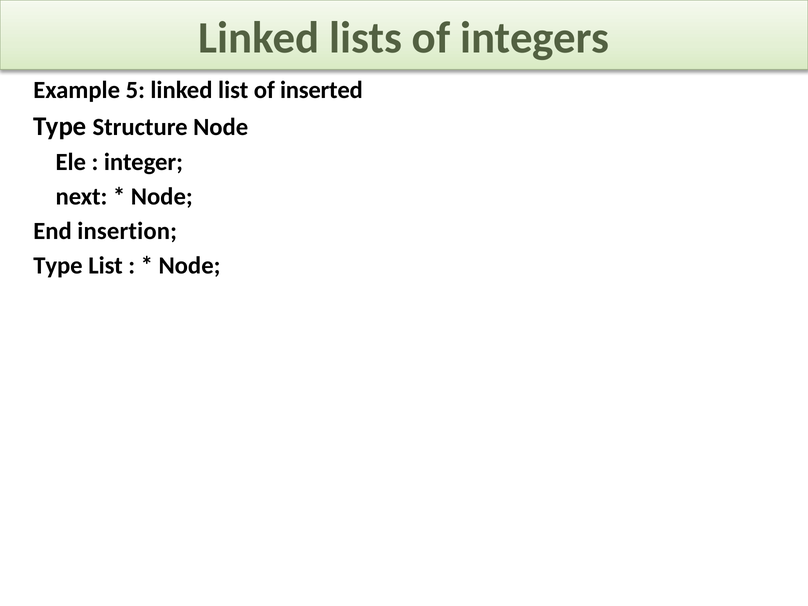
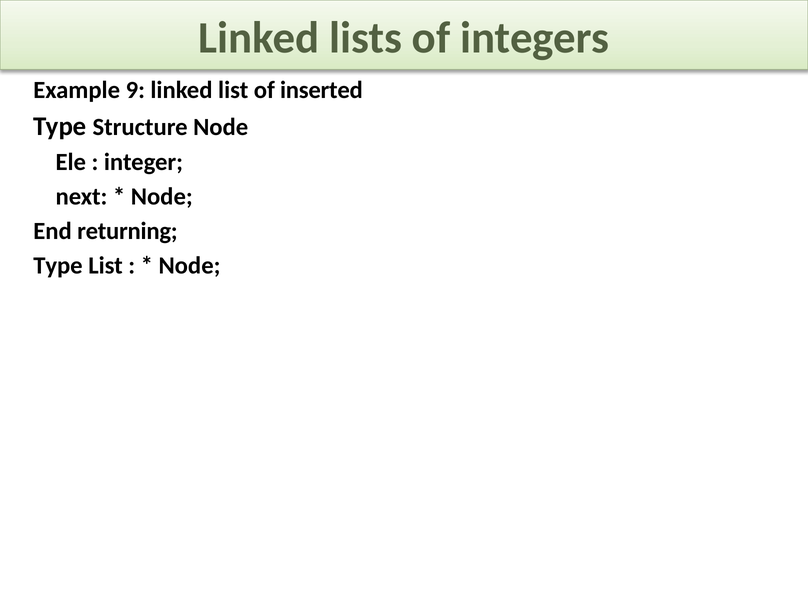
5: 5 -> 9
insertion: insertion -> returning
